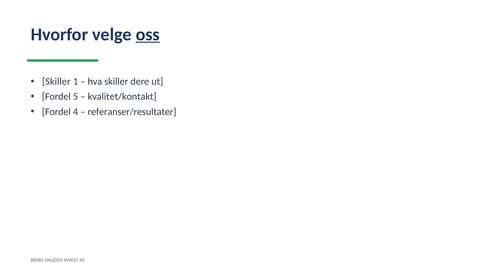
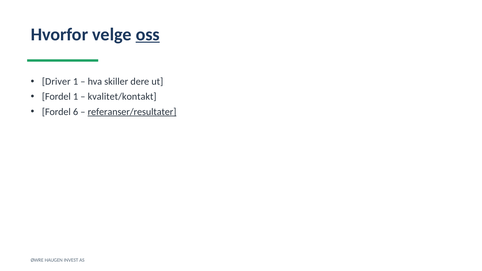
Skiller at (56, 82): Skiller -> Driver
Fordel 5: 5 -> 1
4: 4 -> 6
referanser/resultater underline: none -> present
